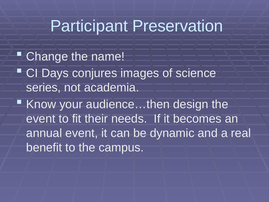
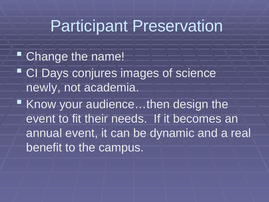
series: series -> newly
